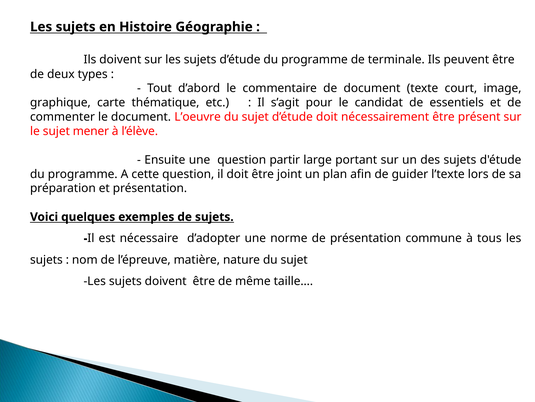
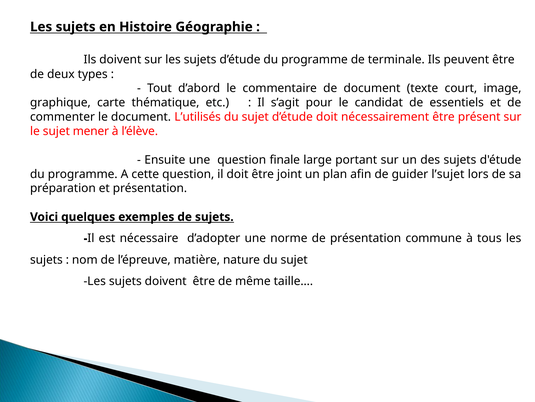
L’oeuvre: L’oeuvre -> L’utilisés
partir: partir -> finale
l’texte: l’texte -> l’sujet
